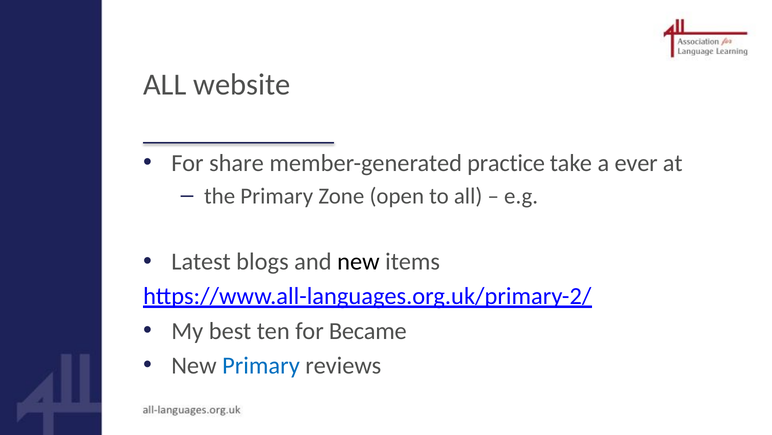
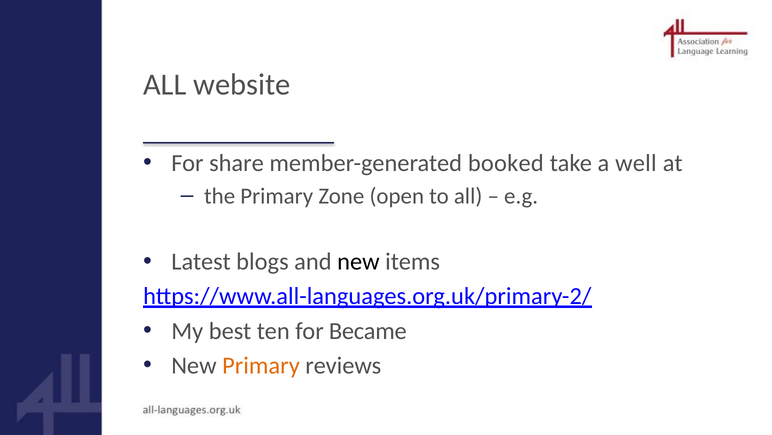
practice: practice -> booked
ever: ever -> well
Primary at (261, 365) colour: blue -> orange
